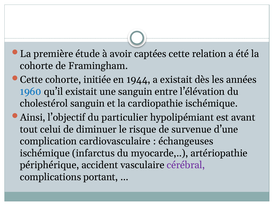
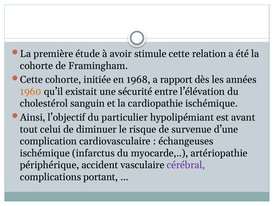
captées: captées -> stimule
1944: 1944 -> 1968
a existait: existait -> rapport
1960 colour: blue -> orange
une sanguin: sanguin -> sécurité
